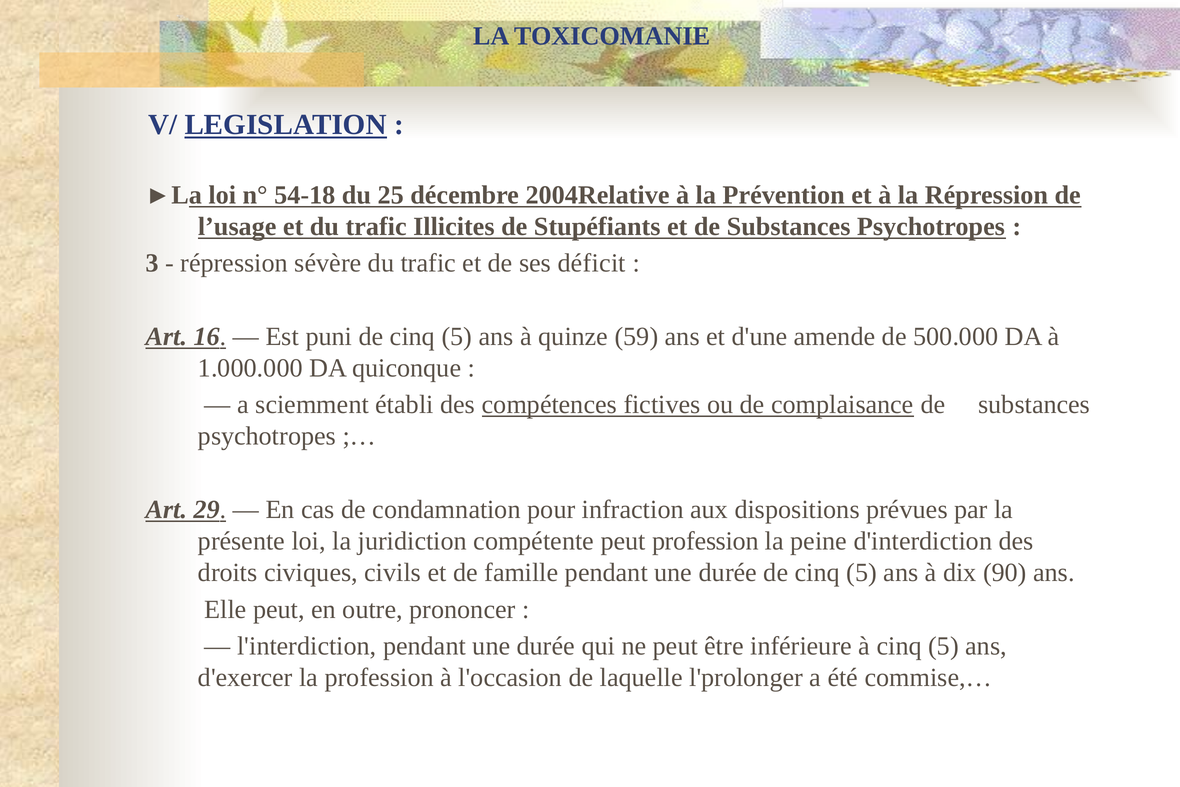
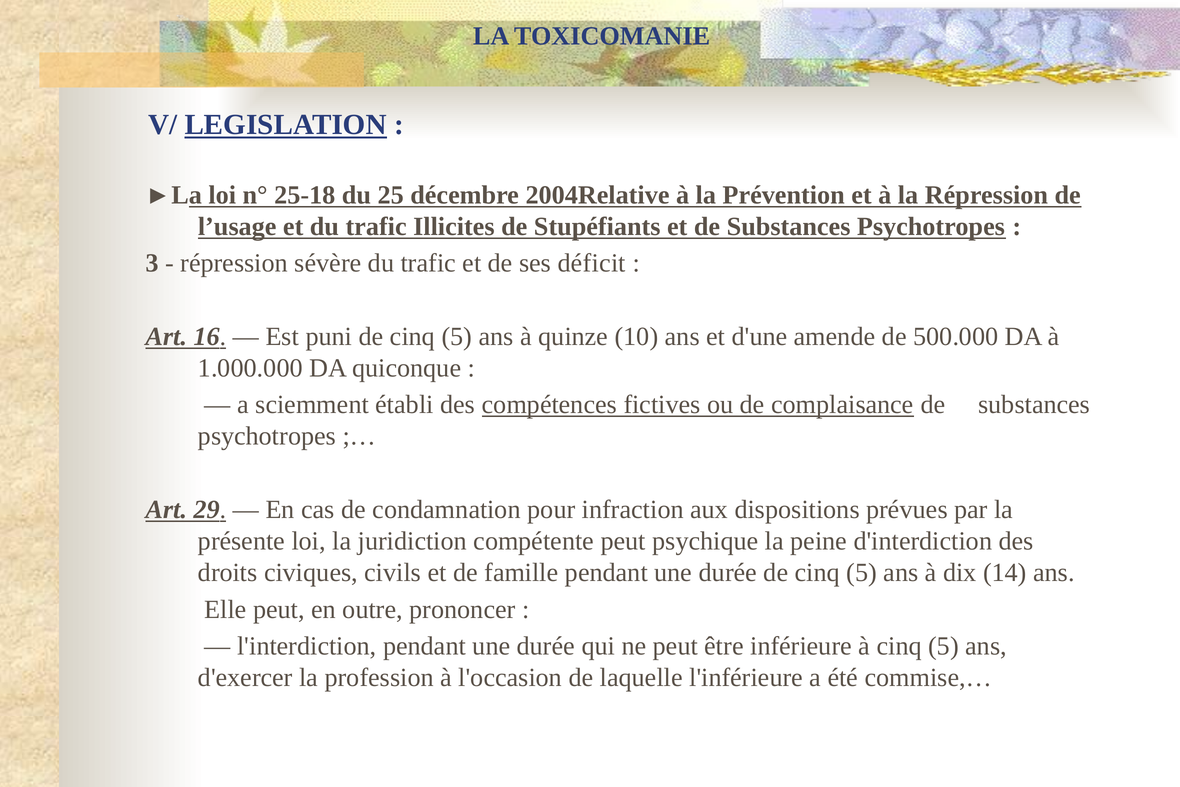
54-18: 54-18 -> 25-18
59: 59 -> 10
peut profession: profession -> psychique
90: 90 -> 14
l'prolonger: l'prolonger -> l'inférieure
